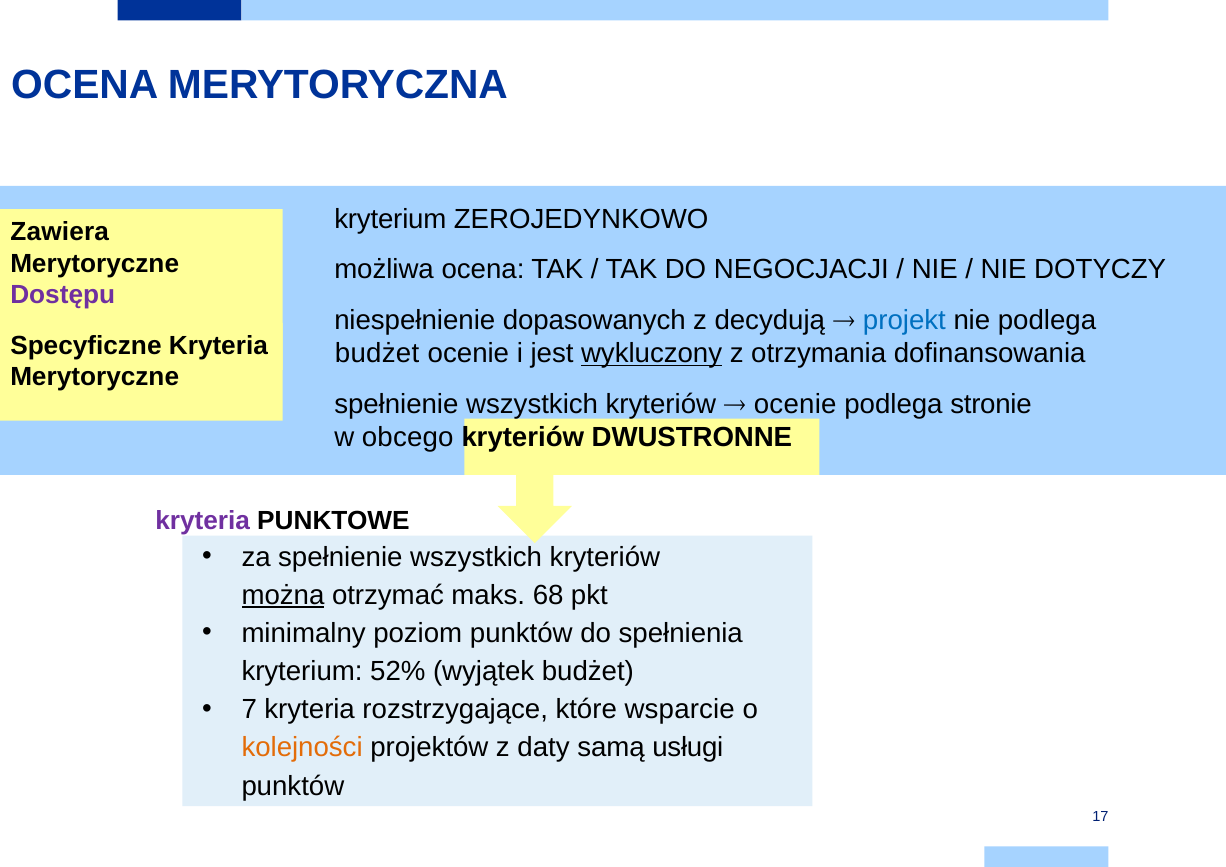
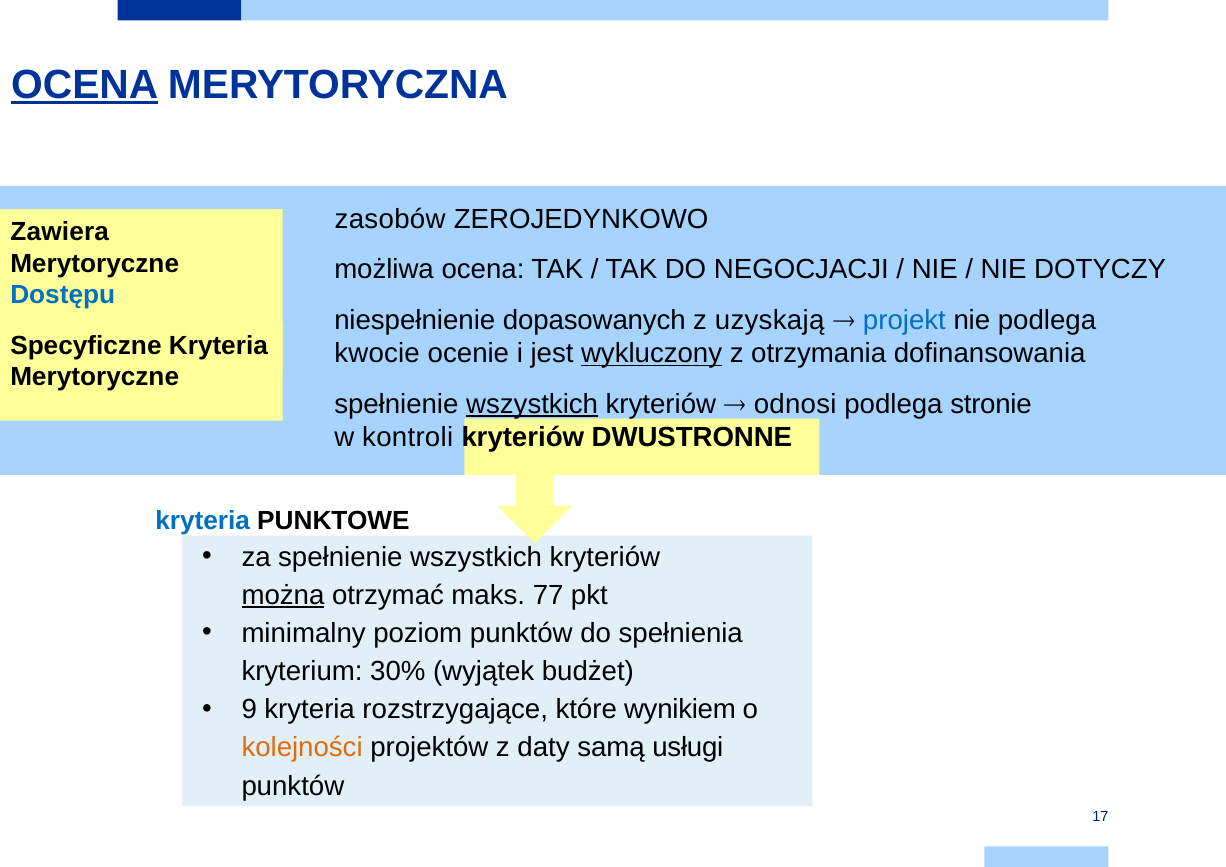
OCENA at (85, 85) underline: none -> present
kryterium at (390, 219): kryterium -> zasobów
Dostępu colour: purple -> blue
decydują: decydują -> uzyskają
budżet at (377, 353): budżet -> kwocie
wszystkich at (532, 404) underline: none -> present
ocenie at (795, 404): ocenie -> odnosi
obcego: obcego -> kontroli
kryteria at (203, 521) colour: purple -> blue
68: 68 -> 77
52%: 52% -> 30%
7: 7 -> 9
wsparcie: wsparcie -> wynikiem
